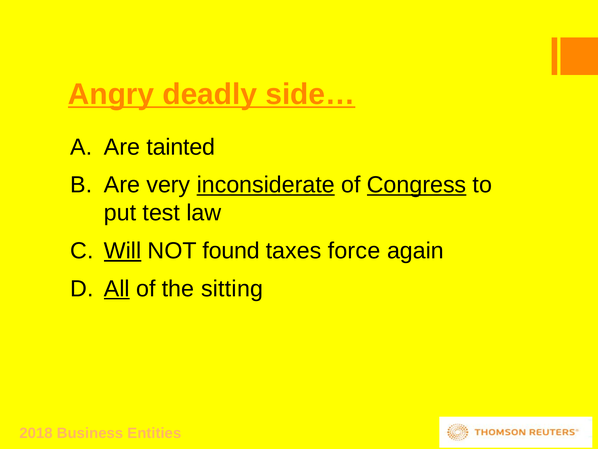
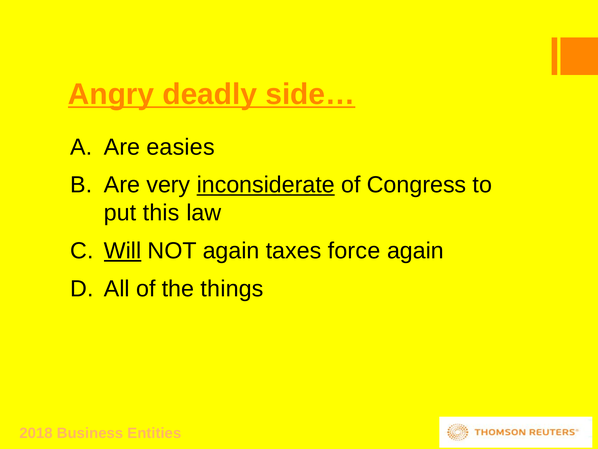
tainted: tainted -> easies
Congress underline: present -> none
test: test -> this
NOT found: found -> again
All underline: present -> none
sitting: sitting -> things
